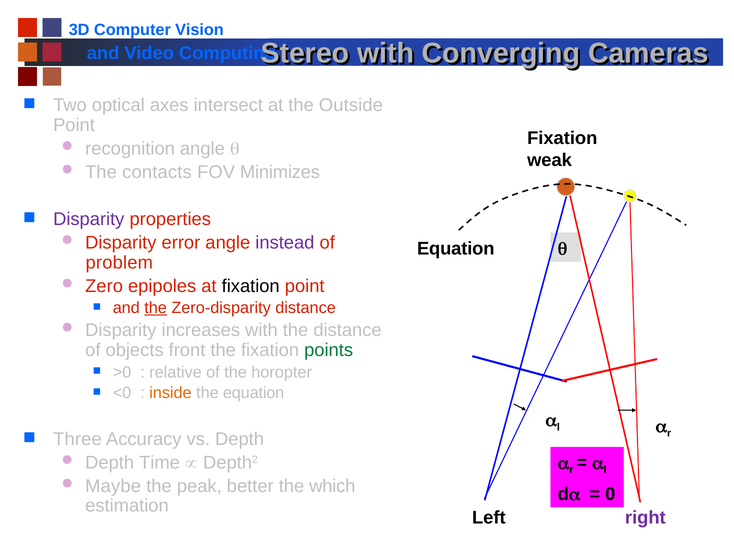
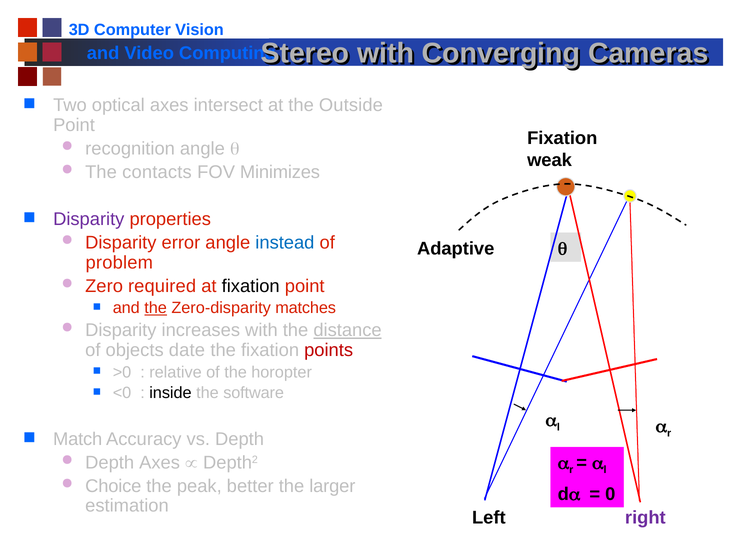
instead colour: purple -> blue
Equation at (456, 248): Equation -> Adaptive
epipoles: epipoles -> required
Zero-disparity distance: distance -> matches
distance at (348, 330) underline: none -> present
front: front -> date
points colour: green -> red
inside colour: orange -> black
the equation: equation -> software
Three: Three -> Match
Depth Time: Time -> Axes
Maybe: Maybe -> Choice
which: which -> larger
